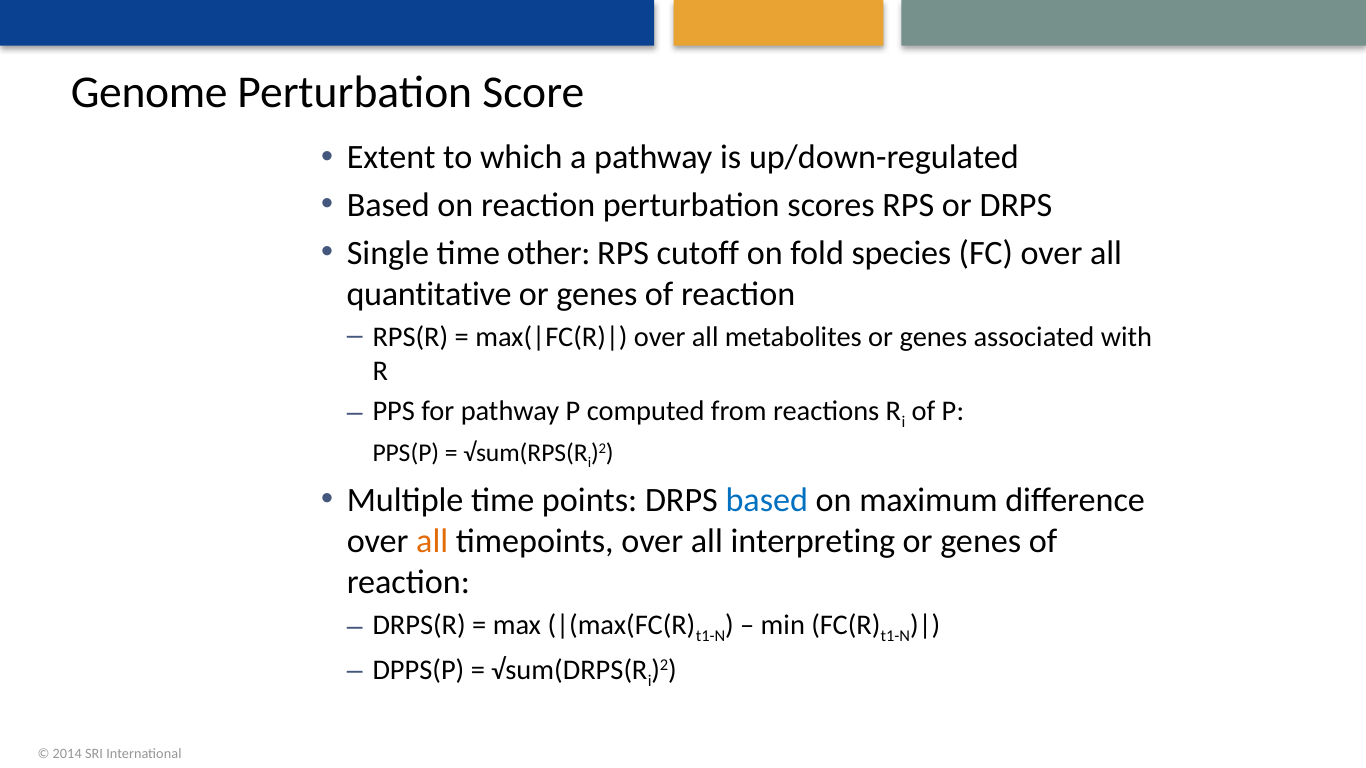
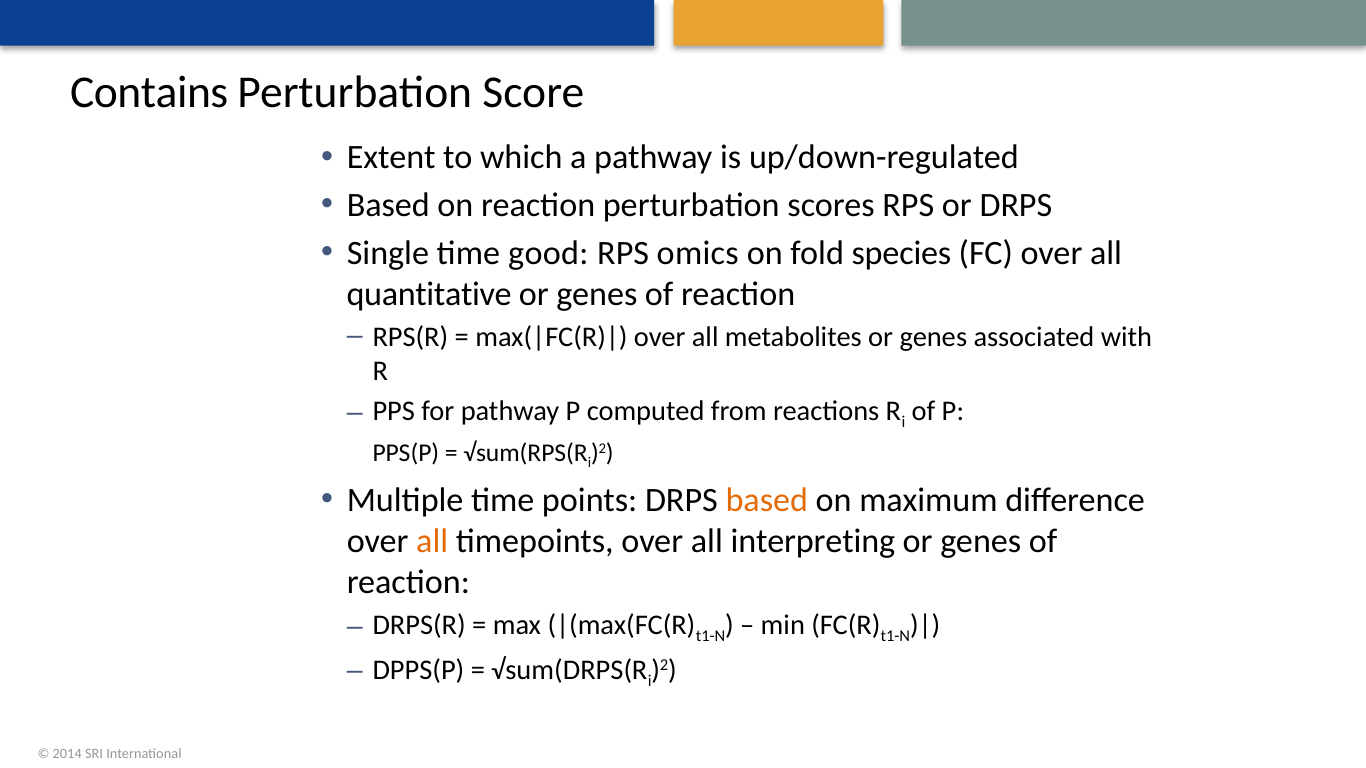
Genome: Genome -> Contains
other: other -> good
cutoff: cutoff -> omics
based at (767, 501) colour: blue -> orange
